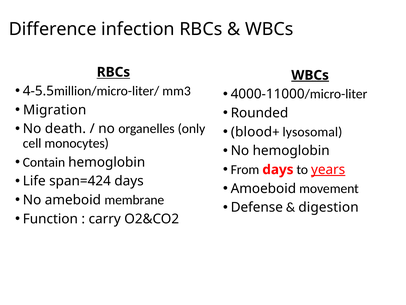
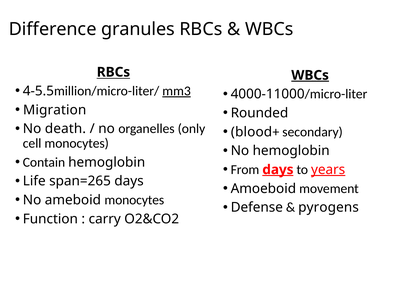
infection: infection -> granules
mm3 underline: none -> present
lysosomal: lysosomal -> secondary
days at (278, 169) underline: none -> present
span=424: span=424 -> span=265
ameboid membrane: membrane -> monocytes
digestion: digestion -> pyrogens
